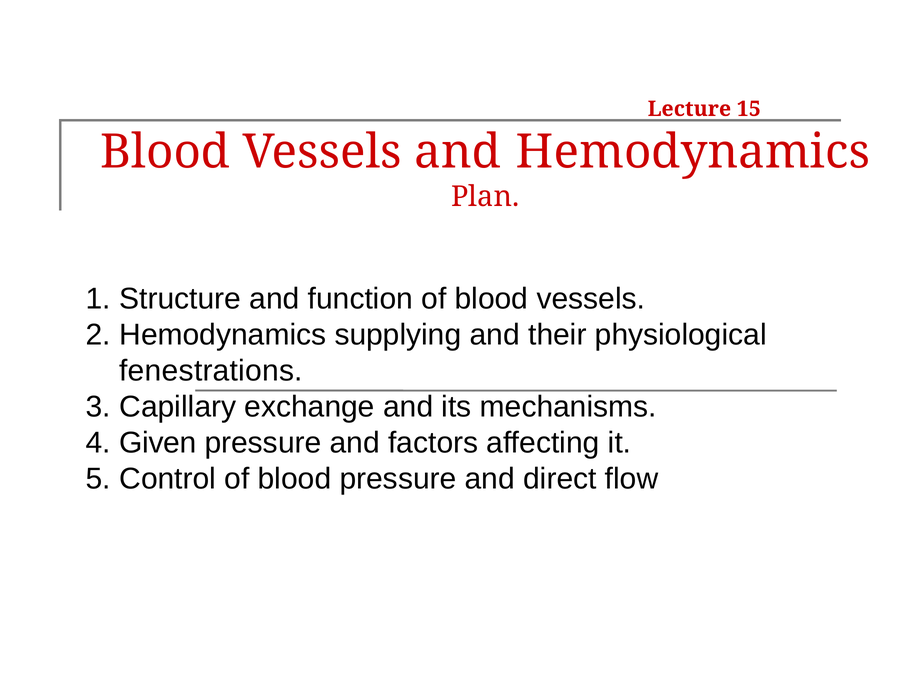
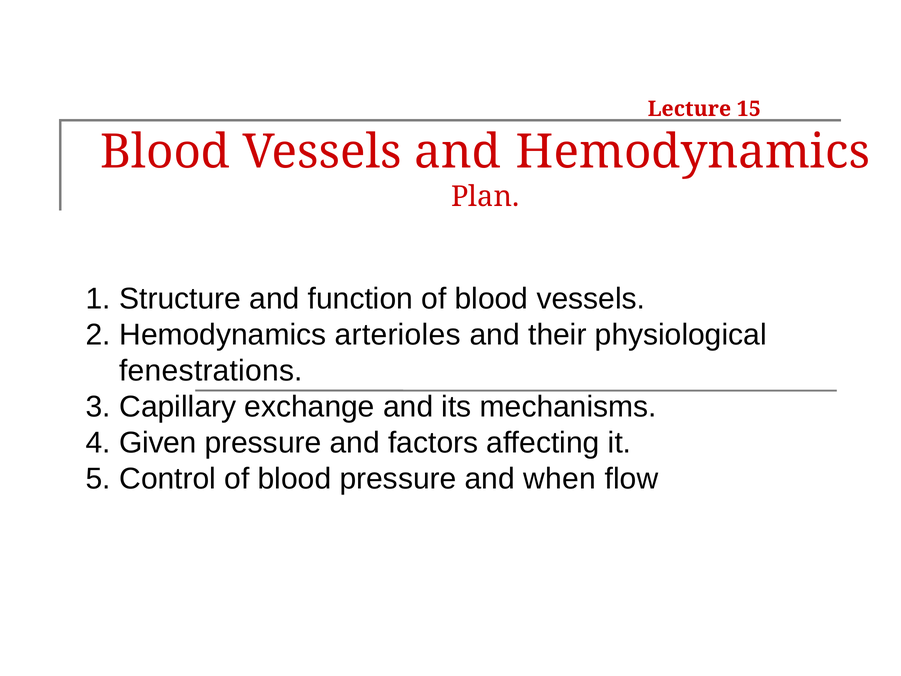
supplying: supplying -> arterioles
direct: direct -> when
